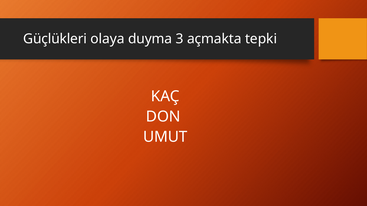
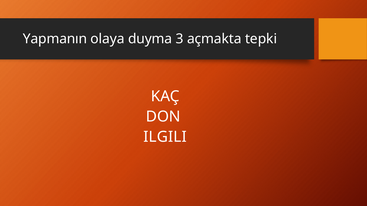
Güçlükleri: Güçlükleri -> Yapmanın
UMUT: UMUT -> ILGILI
